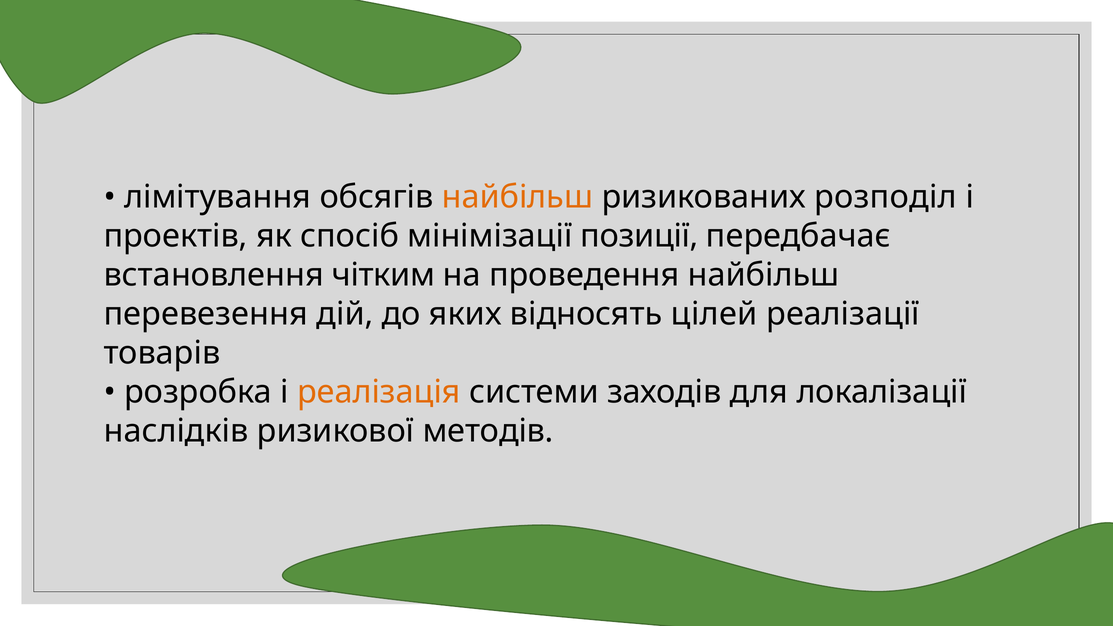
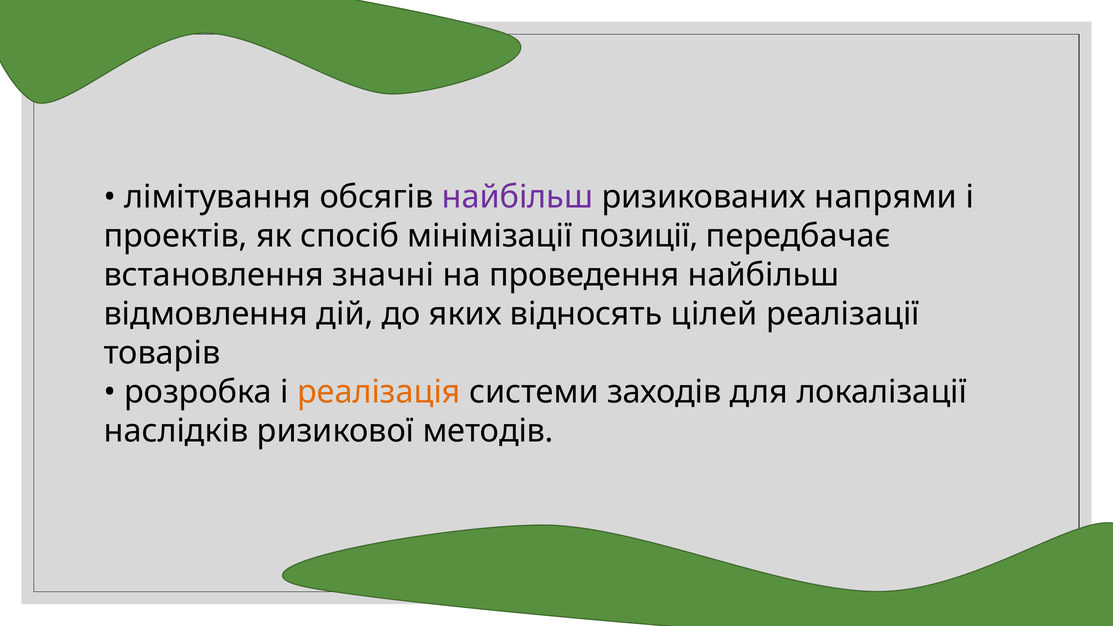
найбільш at (517, 197) colour: orange -> purple
розподіл: розподіл -> напрями
чітким: чітким -> значні
перевезення: перевезення -> відмовлення
